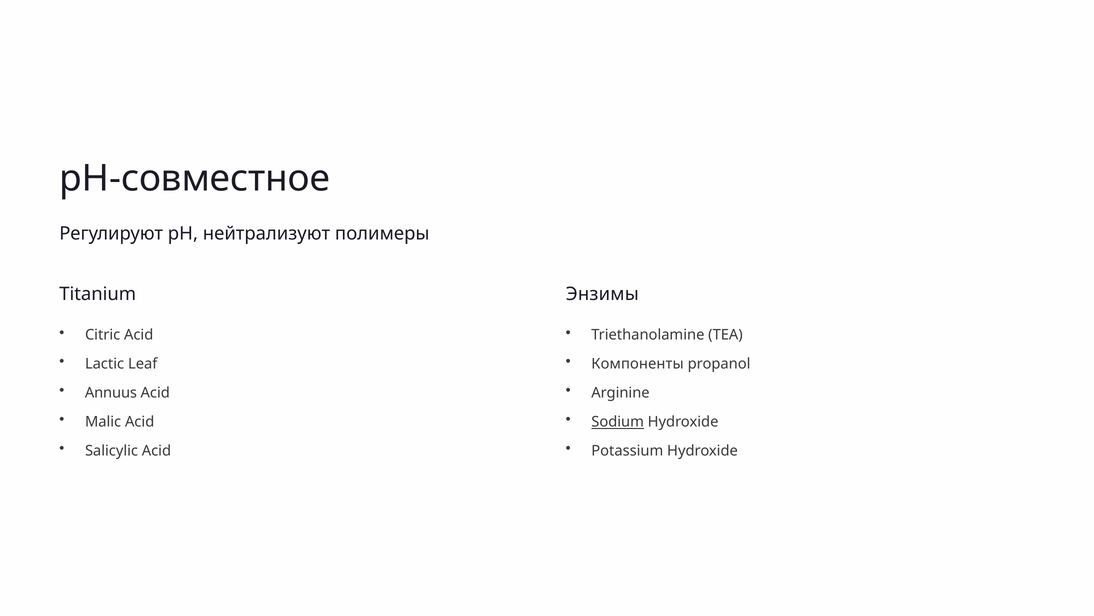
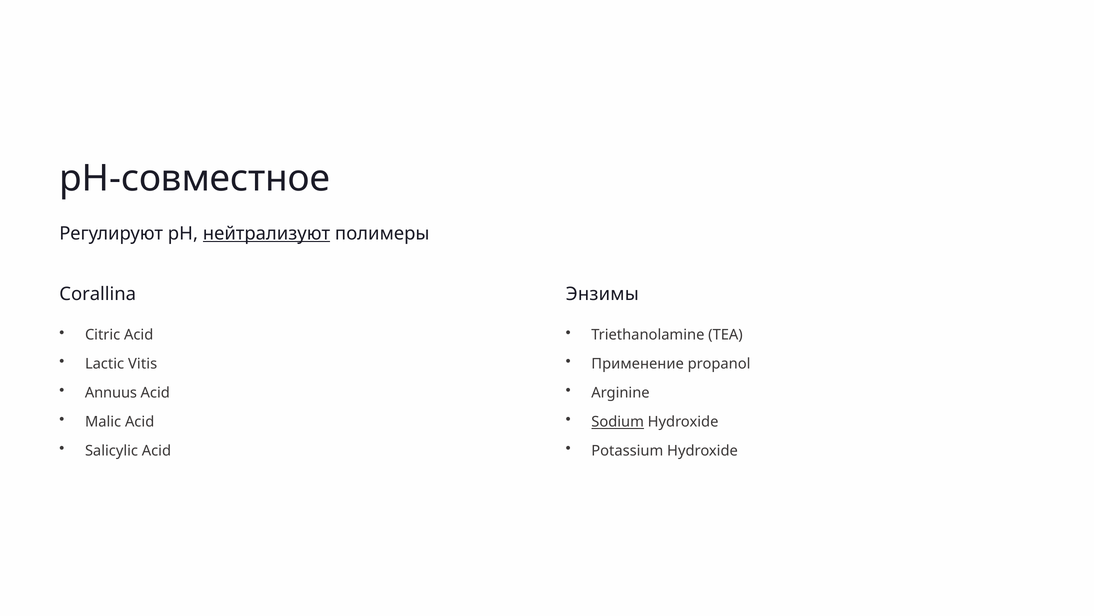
нейтрализуют underline: none -> present
Titanium: Titanium -> Corallina
Leaf: Leaf -> Vitis
Компоненты: Компоненты -> Применение
